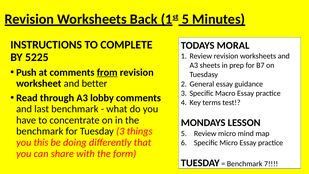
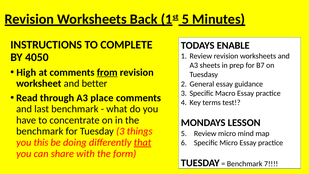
MORAL: MORAL -> ENABLE
5225: 5225 -> 4050
Push: Push -> High
lobby: lobby -> place
that underline: none -> present
